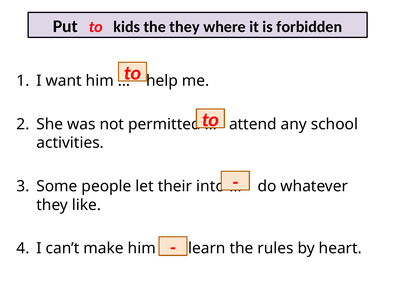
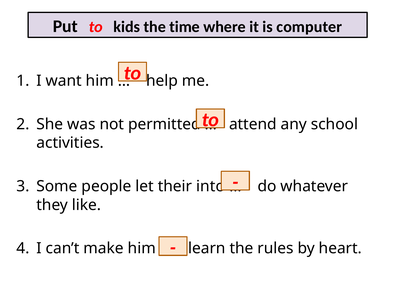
the they: they -> time
forbidden: forbidden -> computer
